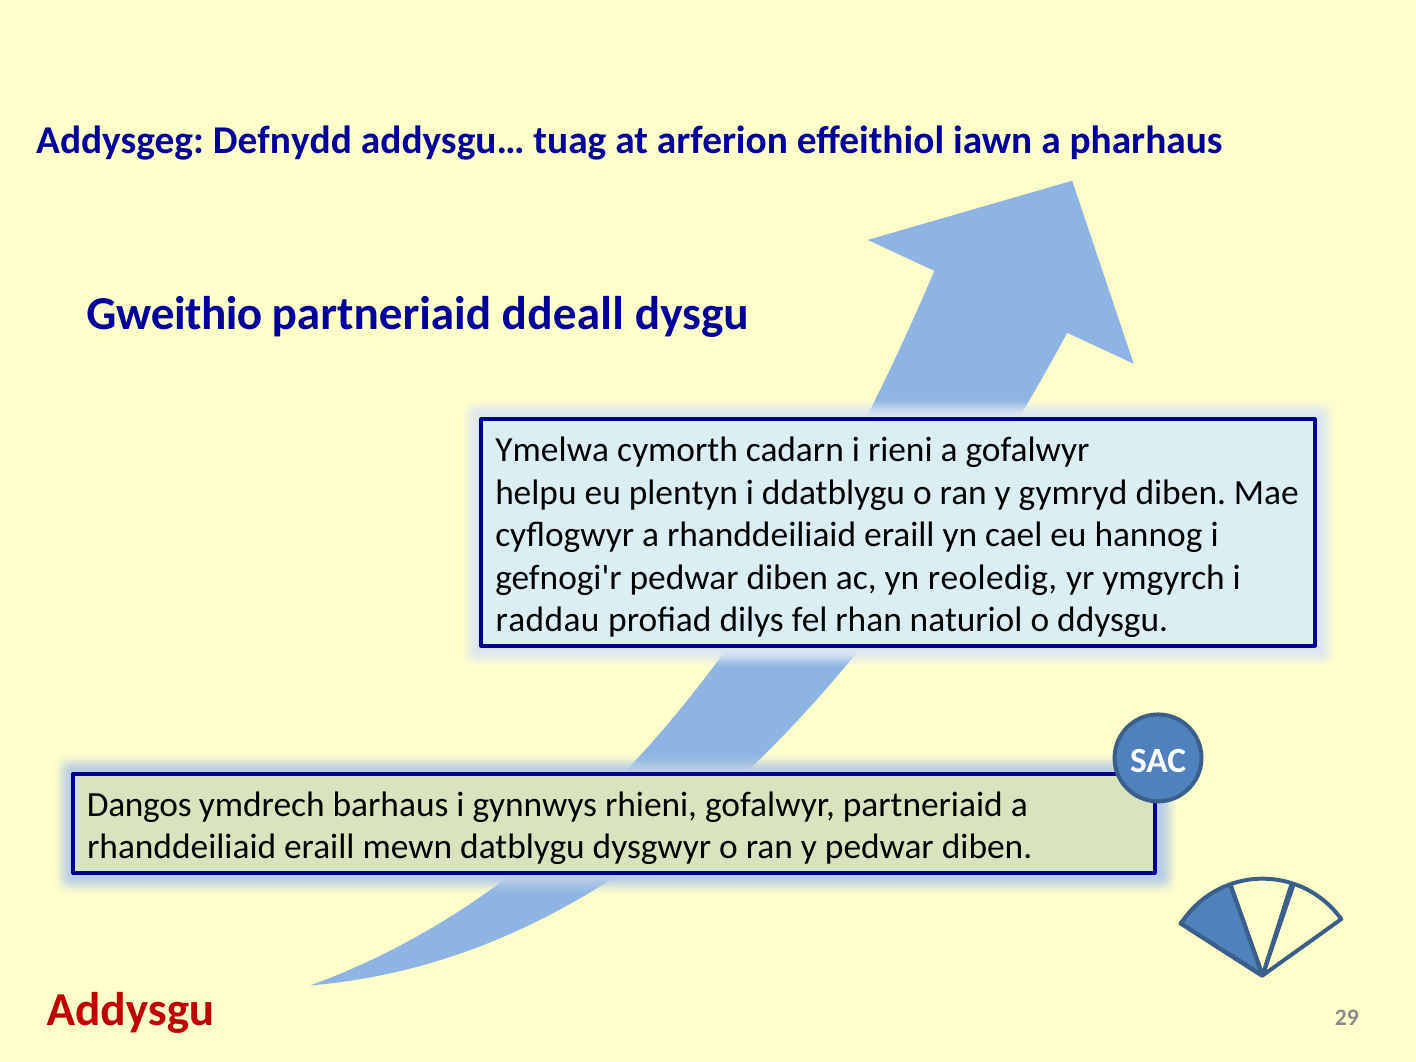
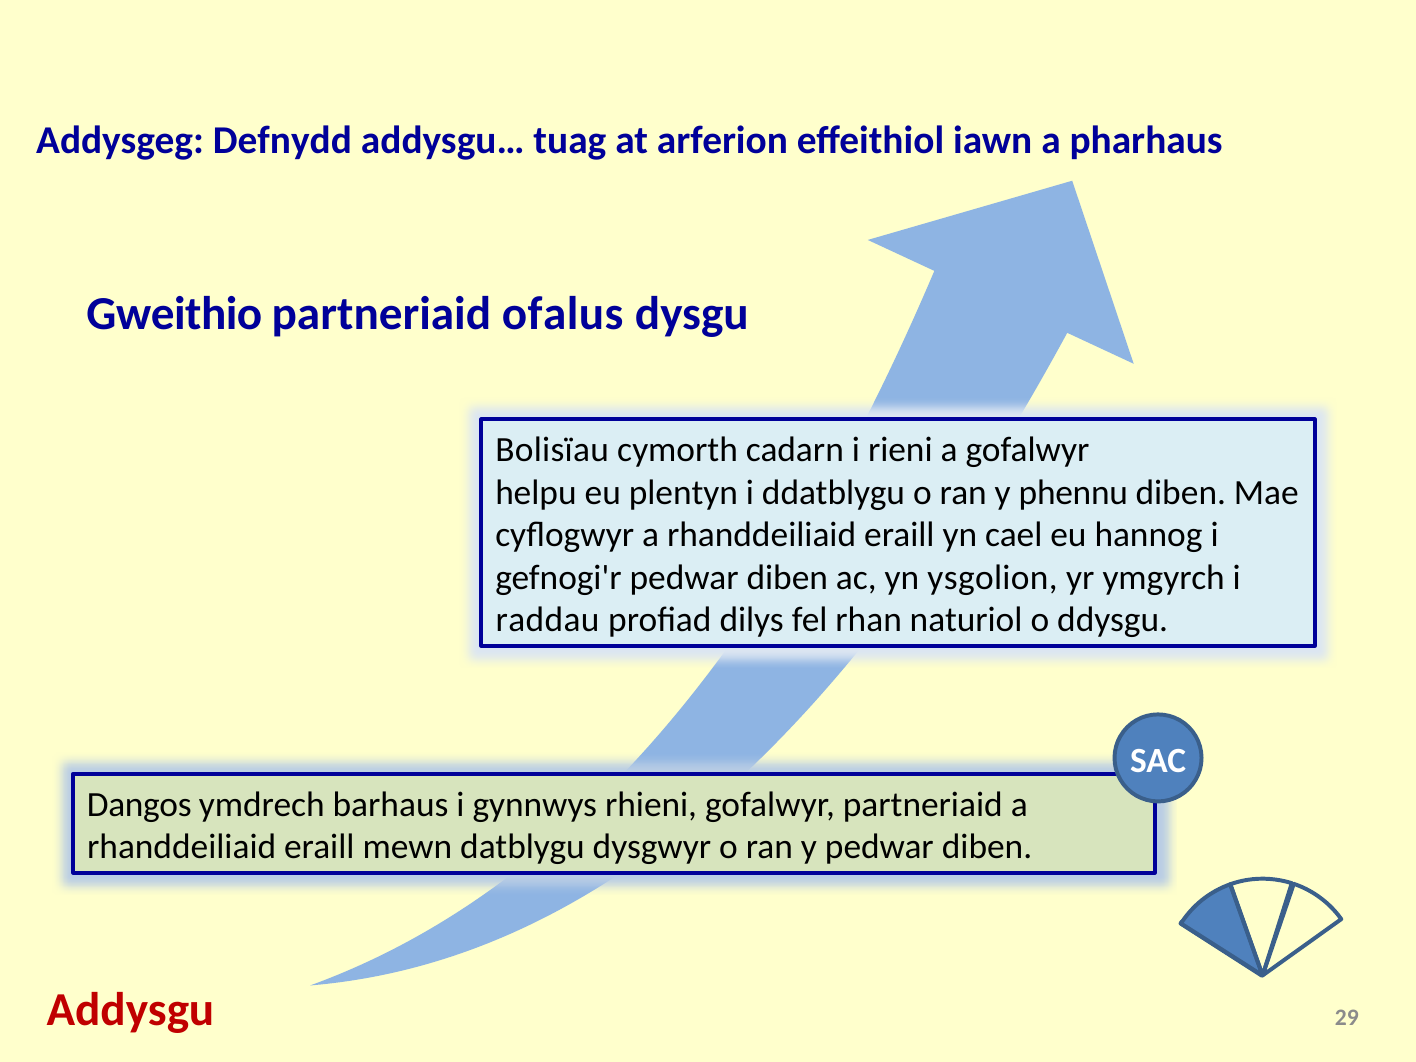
ddeall: ddeall -> ofalus
Ymelwa: Ymelwa -> Bolisïau
gymryd: gymryd -> phennu
reoledig: reoledig -> ysgolion
